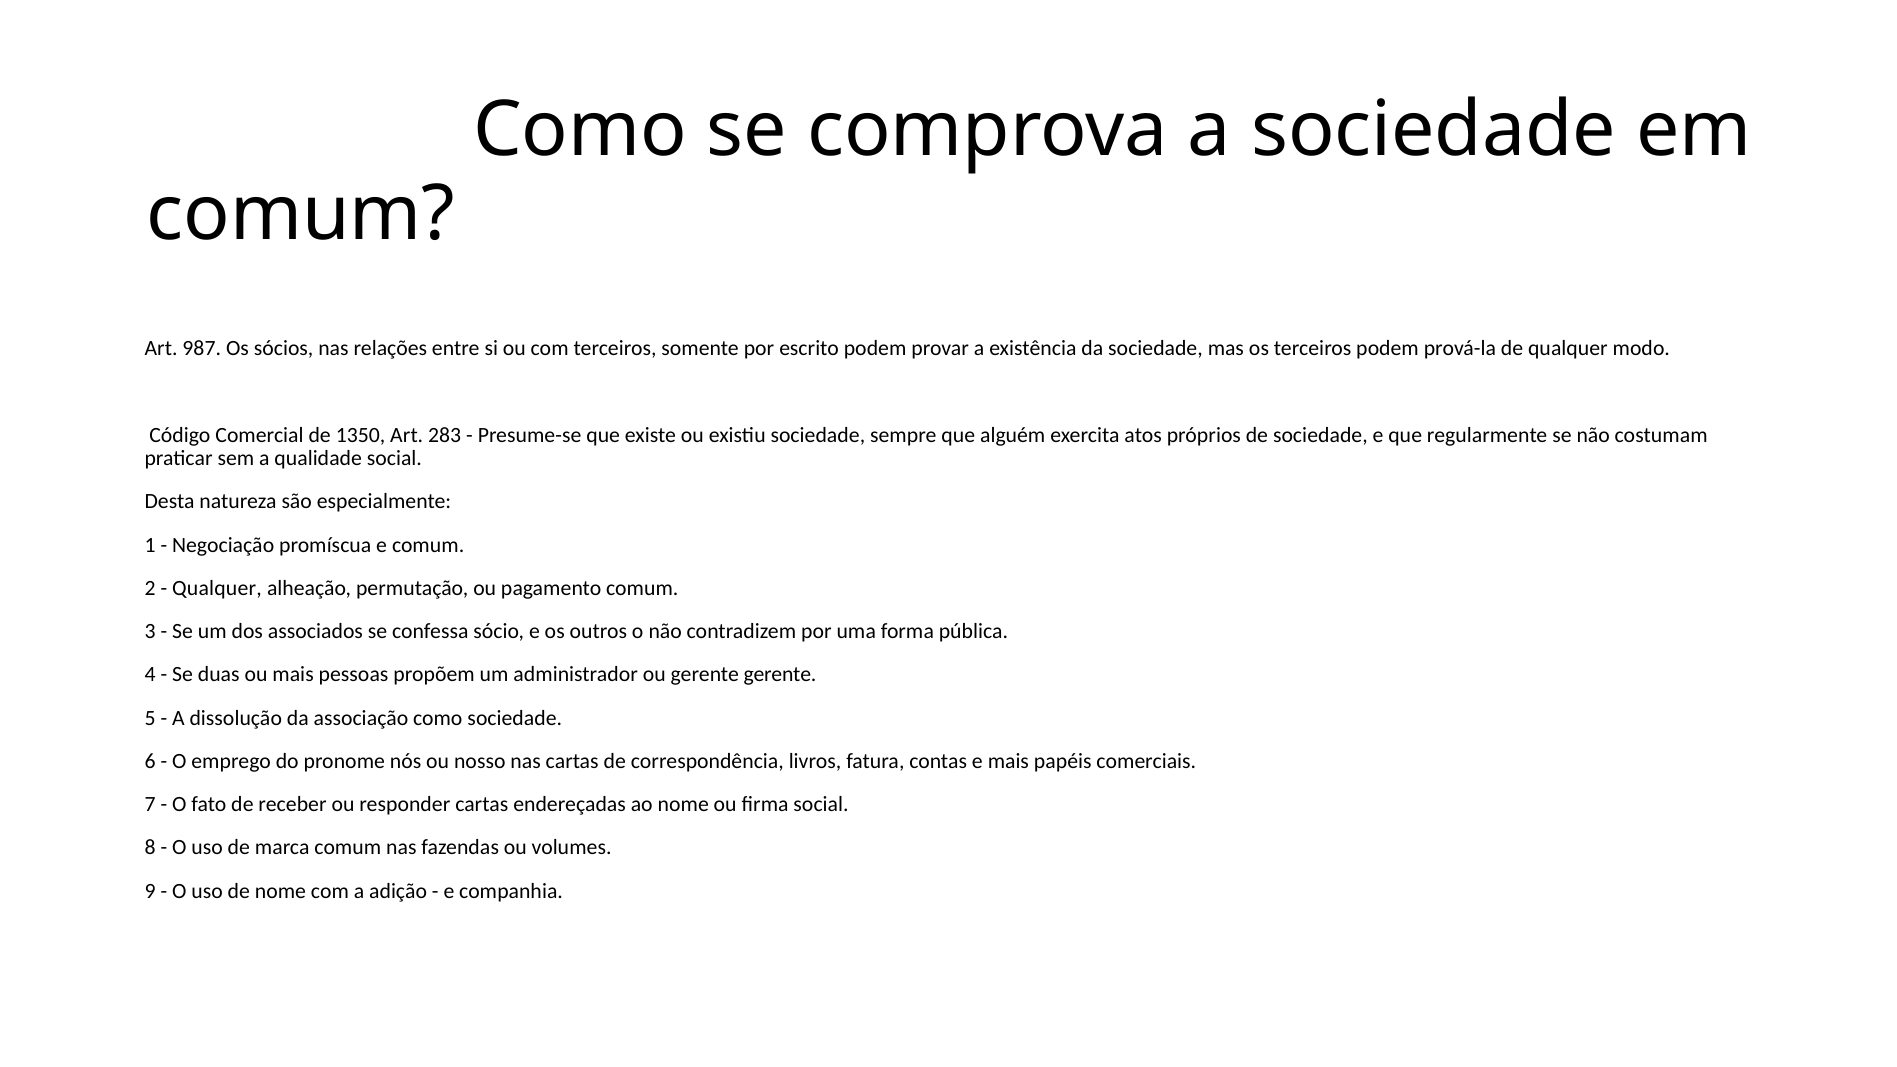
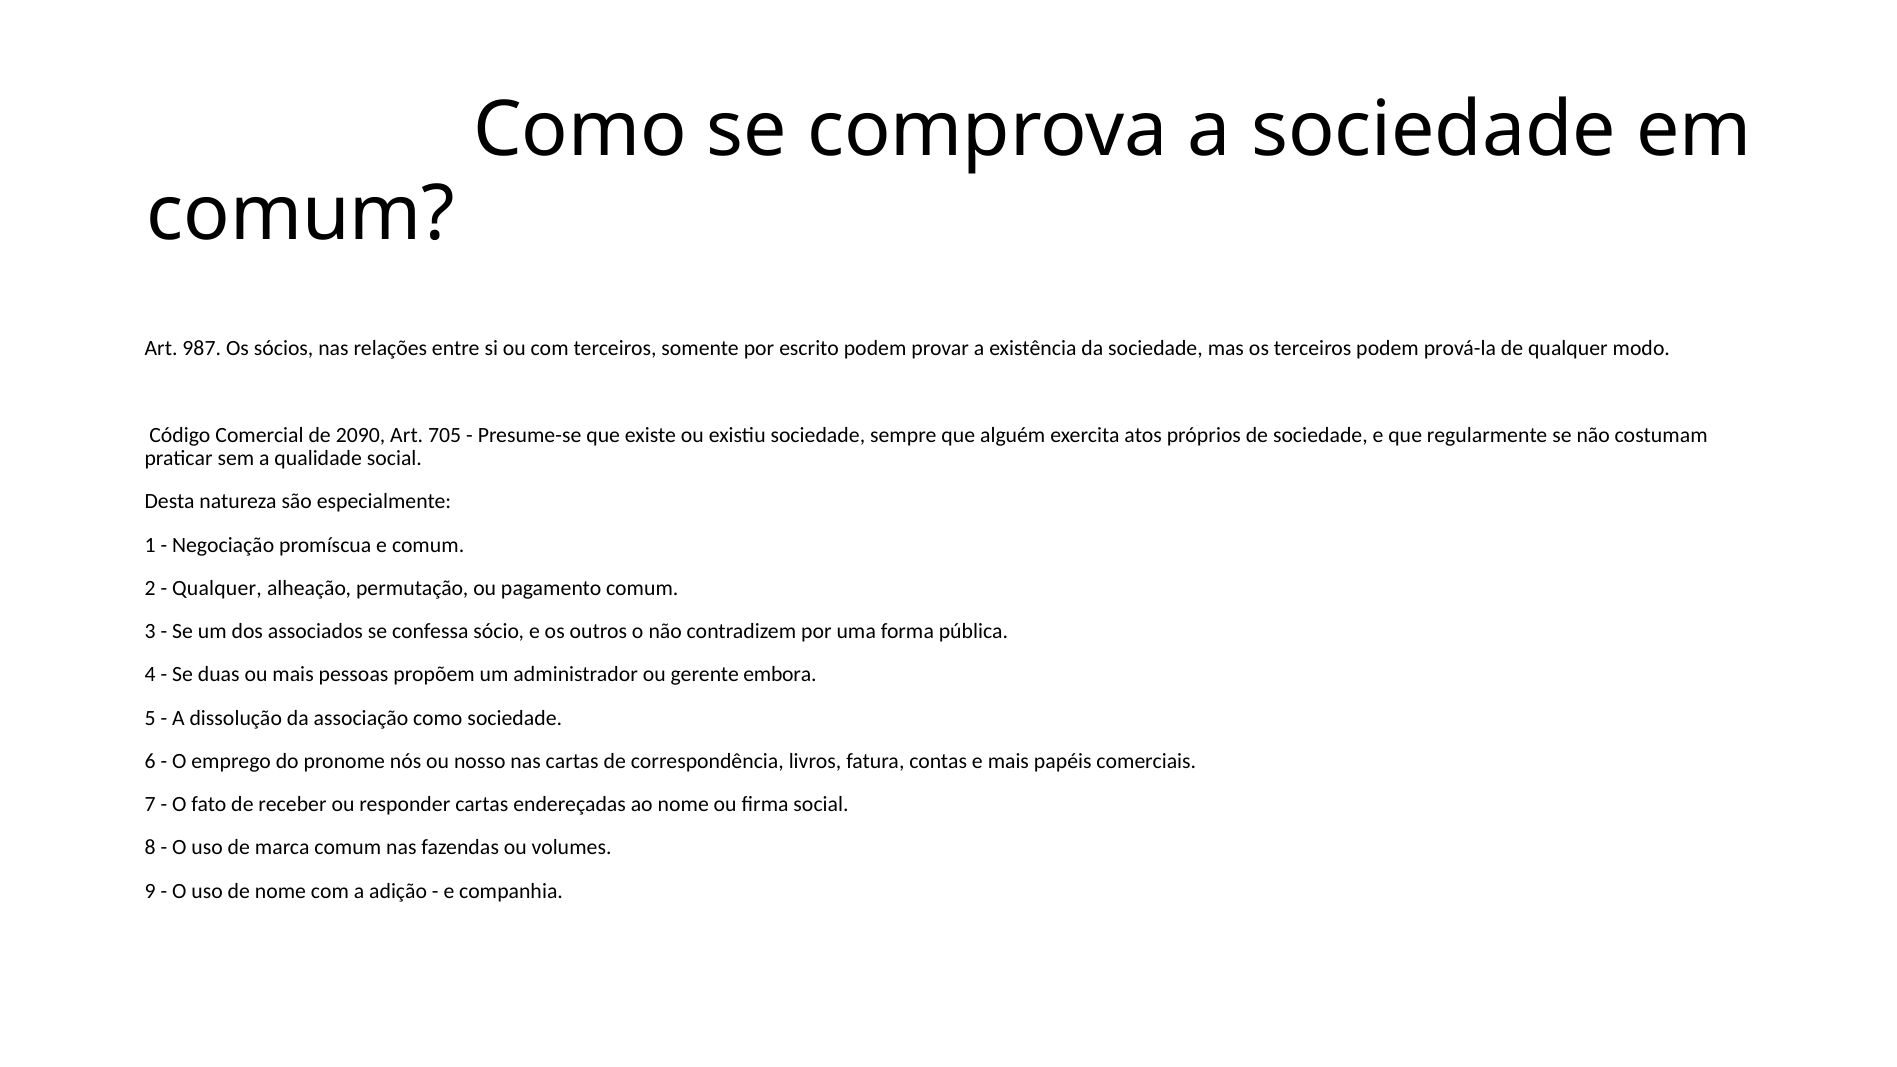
1350: 1350 -> 2090
283: 283 -> 705
gerente gerente: gerente -> embora
